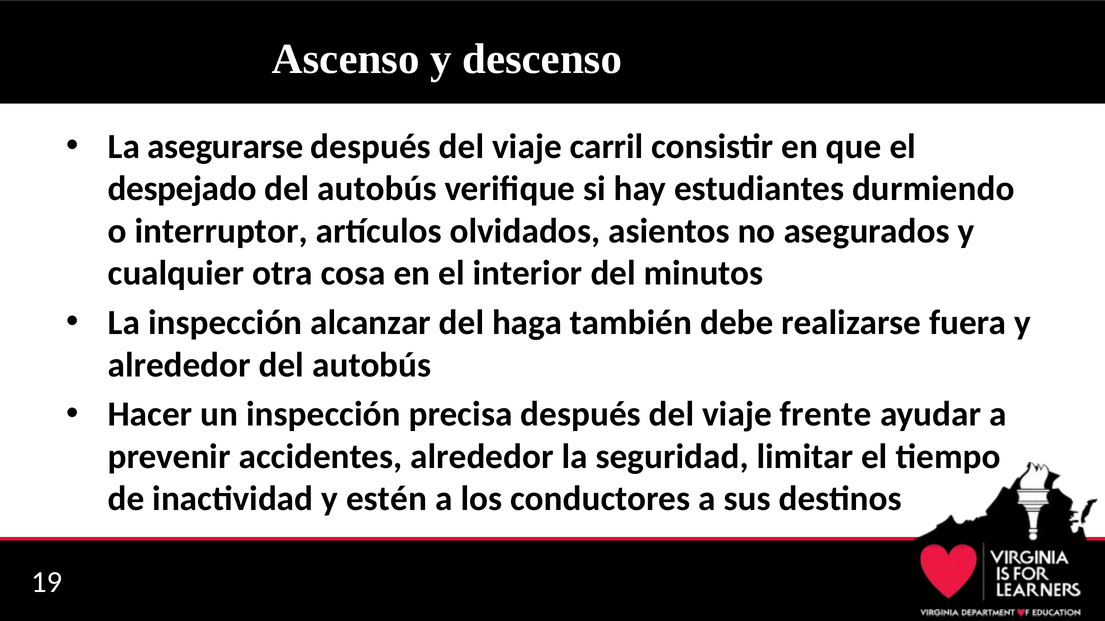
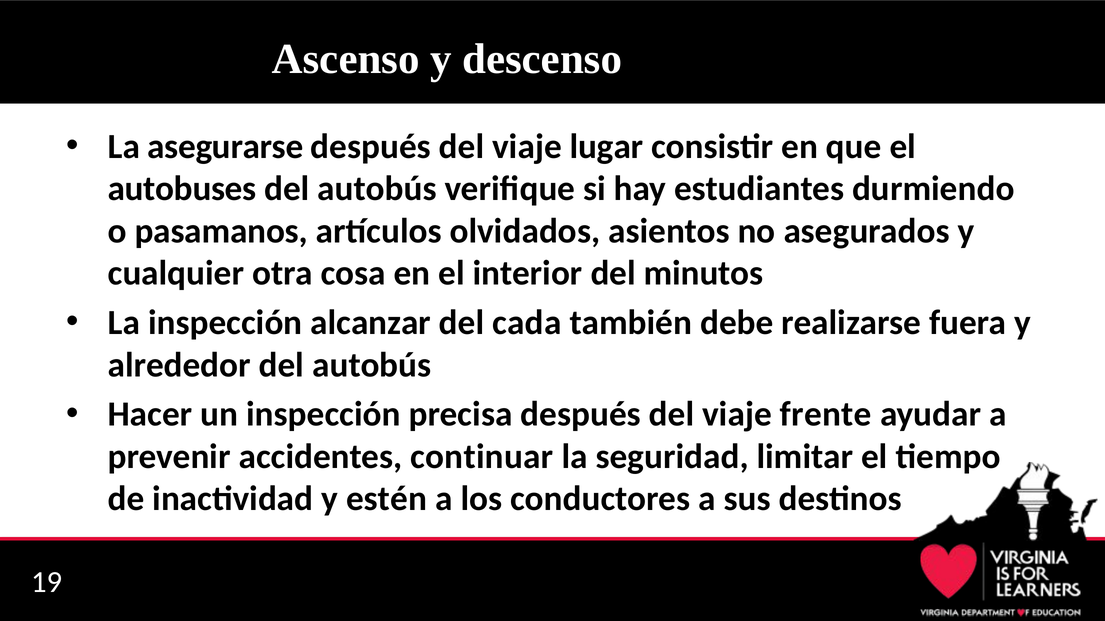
carril: carril -> lugar
despejado: despejado -> autobuses
interruptor: interruptor -> pasamanos
haga: haga -> cada
accidentes alrededor: alrededor -> continuar
